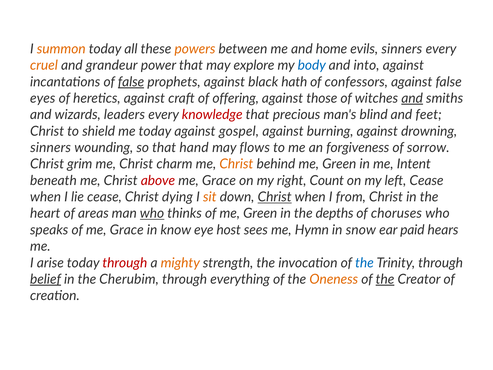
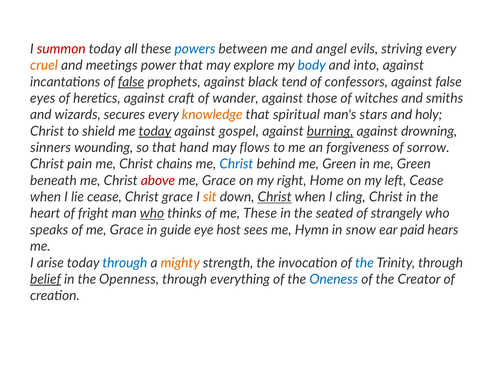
summon colour: orange -> red
powers colour: orange -> blue
home: home -> angel
evils sinners: sinners -> striving
grandeur: grandeur -> meetings
hath: hath -> tend
offering: offering -> wander
and at (412, 98) underline: present -> none
leaders: leaders -> secures
knowledge colour: red -> orange
precious: precious -> spiritual
blind: blind -> stars
feet: feet -> holy
today at (155, 131) underline: none -> present
burning underline: none -> present
grim: grim -> pain
charm: charm -> chains
Christ at (236, 164) colour: orange -> blue
in me Intent: Intent -> Green
Count: Count -> Home
Christ dying: dying -> grace
from: from -> cling
areas: areas -> fright
of me Green: Green -> These
depths: depths -> seated
choruses: choruses -> strangely
know: know -> guide
through at (125, 263) colour: red -> blue
Cherubim: Cherubim -> Openness
Oneness colour: orange -> blue
the at (385, 279) underline: present -> none
